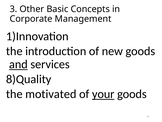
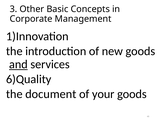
8)Quality: 8)Quality -> 6)Quality
motivated: motivated -> document
your underline: present -> none
